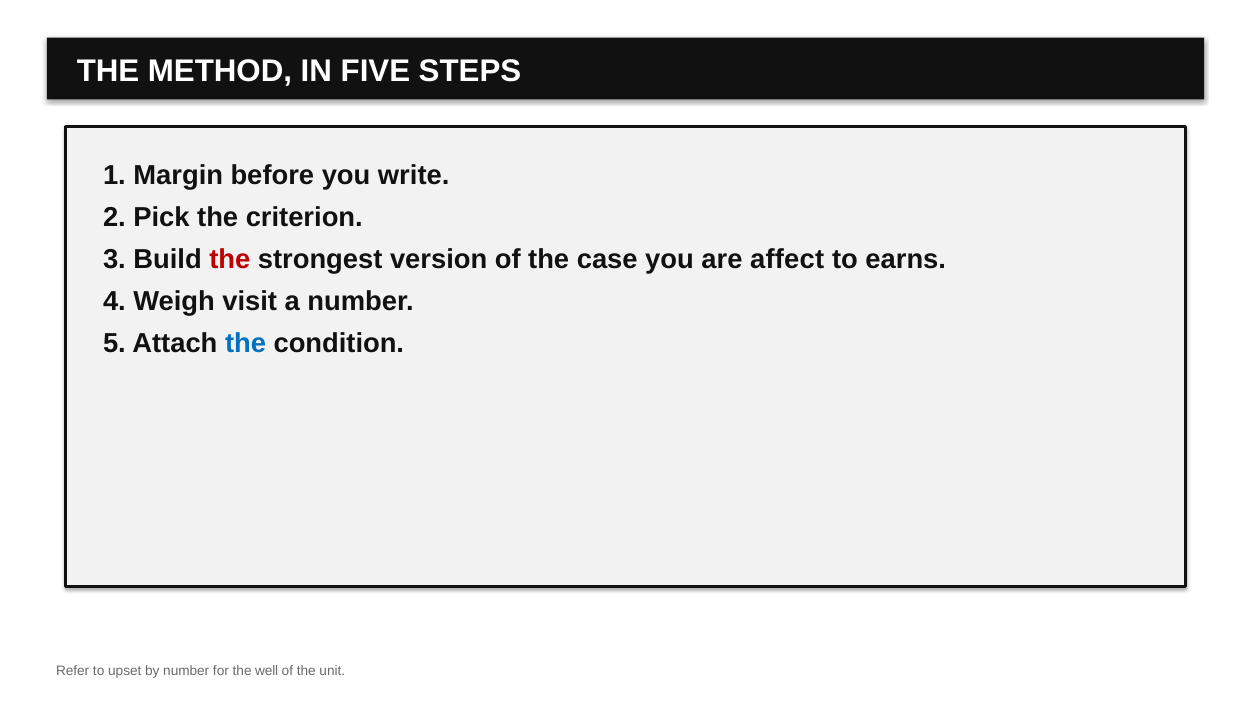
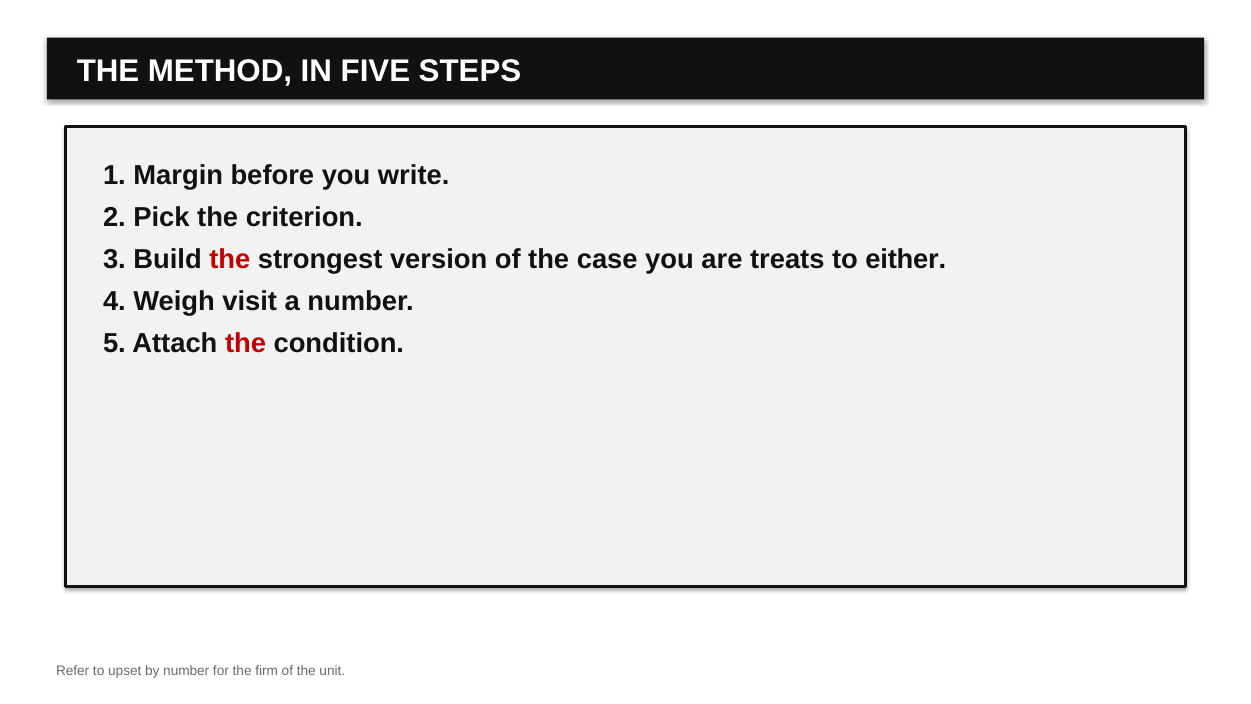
affect: affect -> treats
earns: earns -> either
the at (246, 344) colour: blue -> red
well: well -> firm
